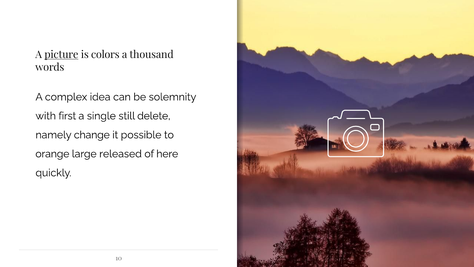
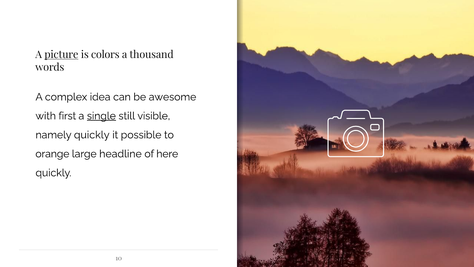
solemnity: solemnity -> awesome
single underline: none -> present
delete: delete -> visible
namely change: change -> quickly
released: released -> headline
